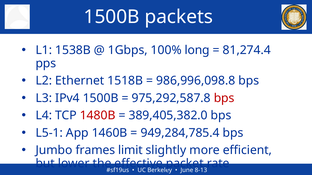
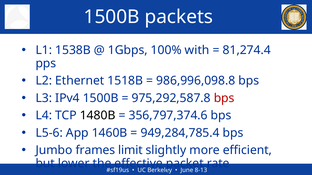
long: long -> with
1480B colour: red -> black
389,405,382.0: 389,405,382.0 -> 356,797,374.6
L5-1: L5-1 -> L5-6
